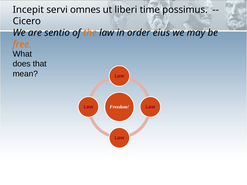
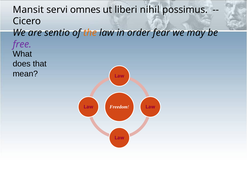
Incepit: Incepit -> Mansit
time: time -> nihil
eius: eius -> fear
free colour: orange -> purple
